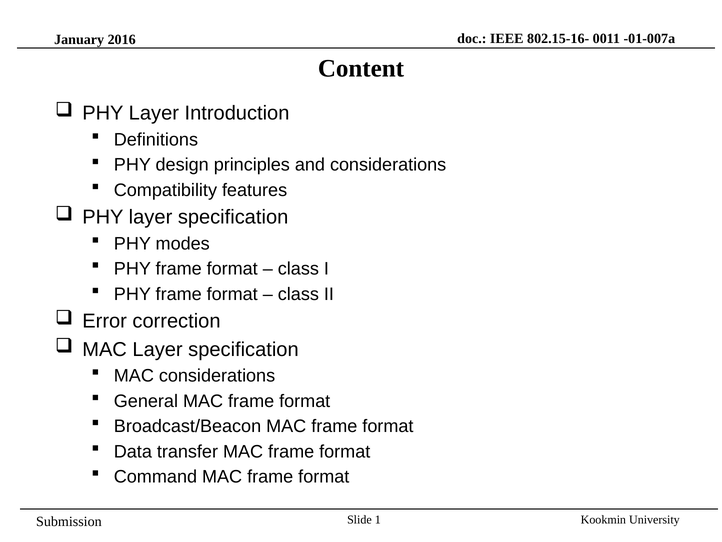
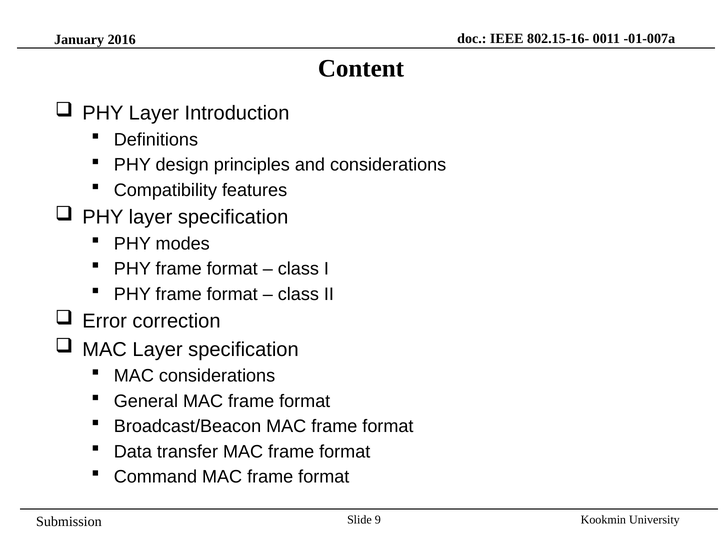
1: 1 -> 9
